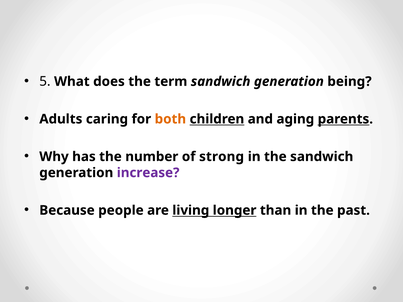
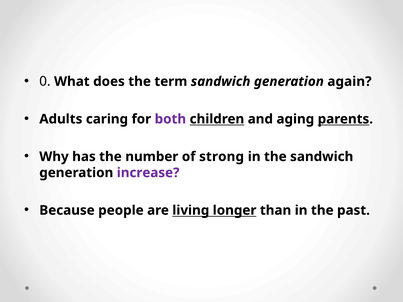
5: 5 -> 0
being: being -> again
both colour: orange -> purple
